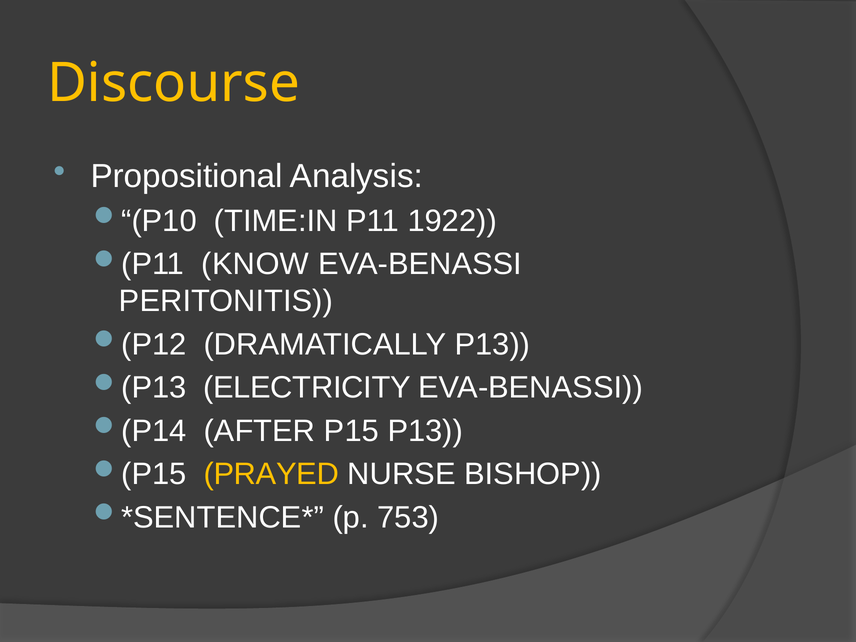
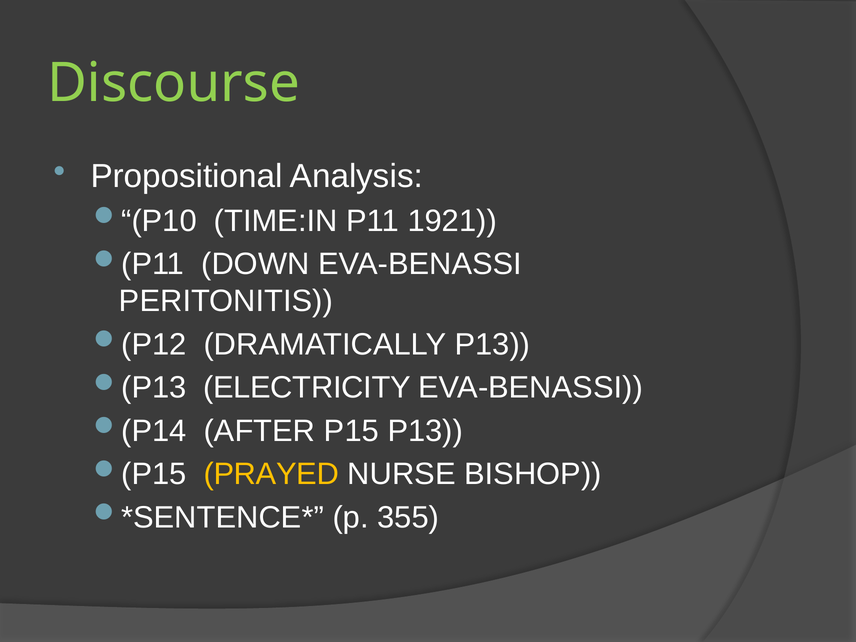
Discourse colour: yellow -> light green
1922: 1922 -> 1921
KNOW: KNOW -> DOWN
753: 753 -> 355
